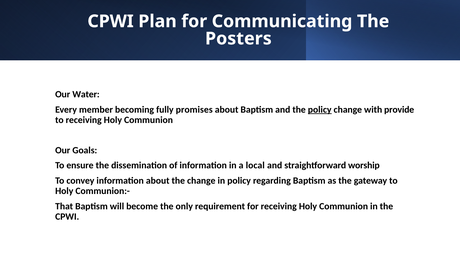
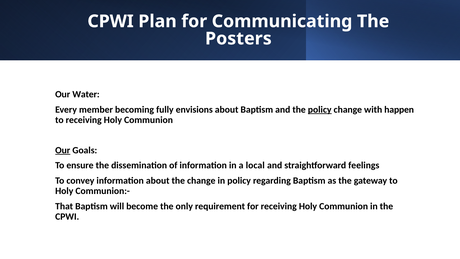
promises: promises -> envisions
provide: provide -> happen
Our at (63, 150) underline: none -> present
worship: worship -> feelings
